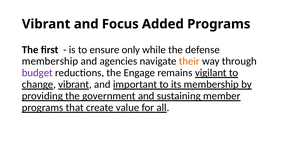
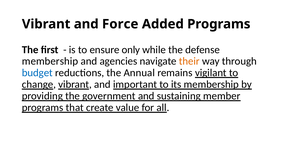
Focus: Focus -> Force
budget colour: purple -> blue
Engage: Engage -> Annual
